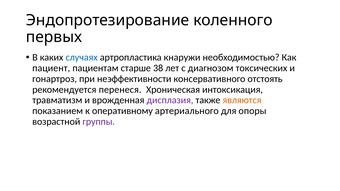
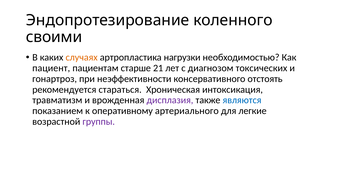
первых: первых -> своими
случаях colour: blue -> orange
кнаружи: кнаружи -> нагрузки
38: 38 -> 21
перенеся: перенеся -> стараться
являются colour: orange -> blue
опоры: опоры -> легкие
